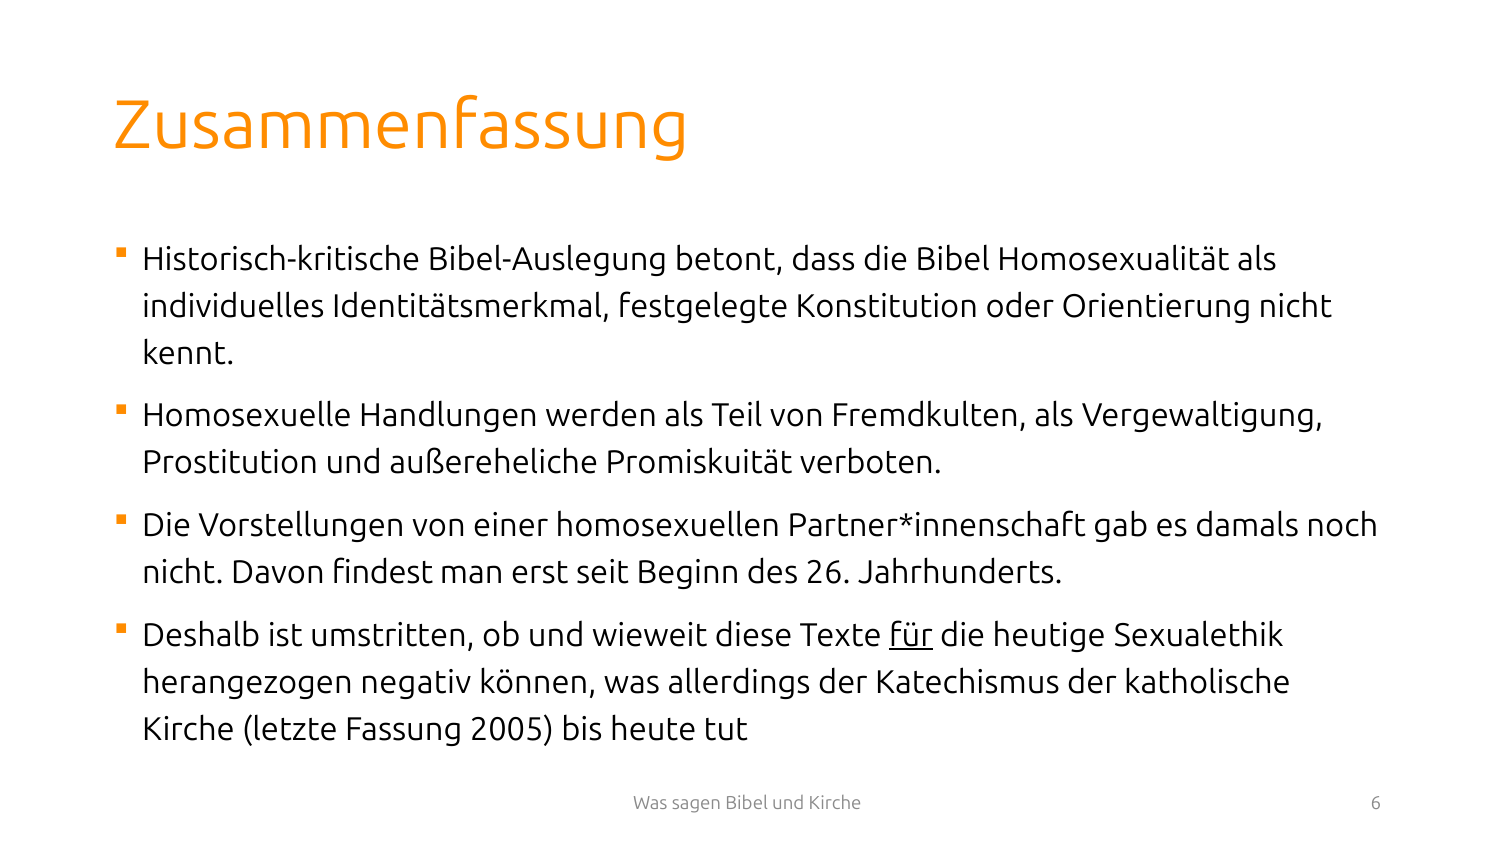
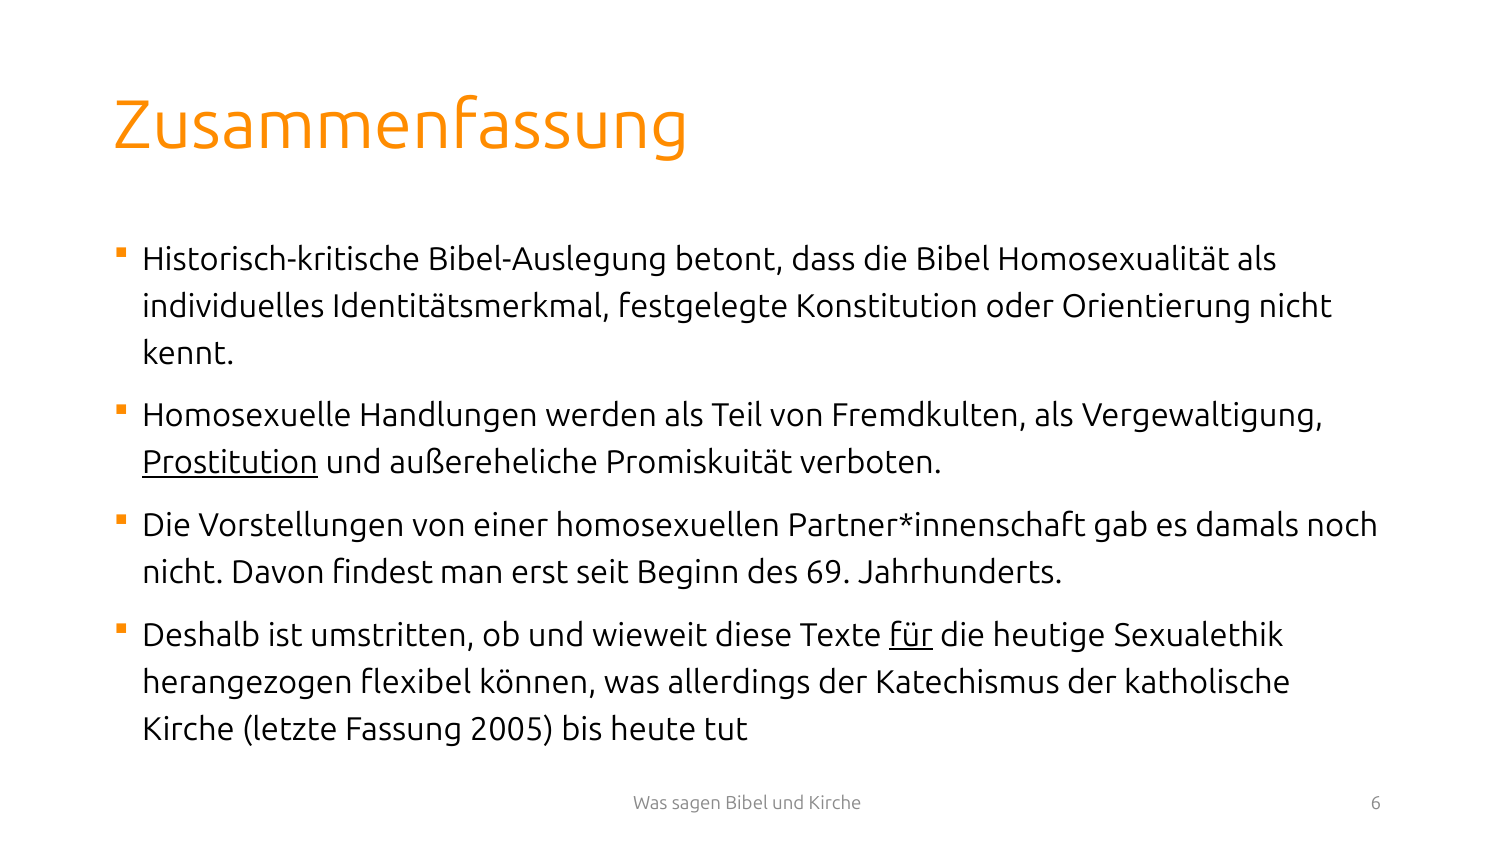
Prostitution underline: none -> present
26: 26 -> 69
negativ: negativ -> flexibel
